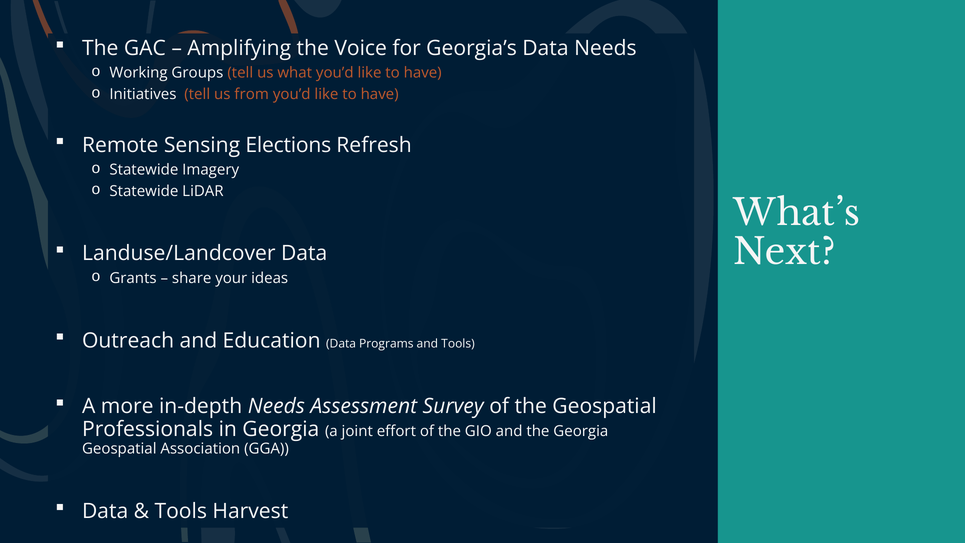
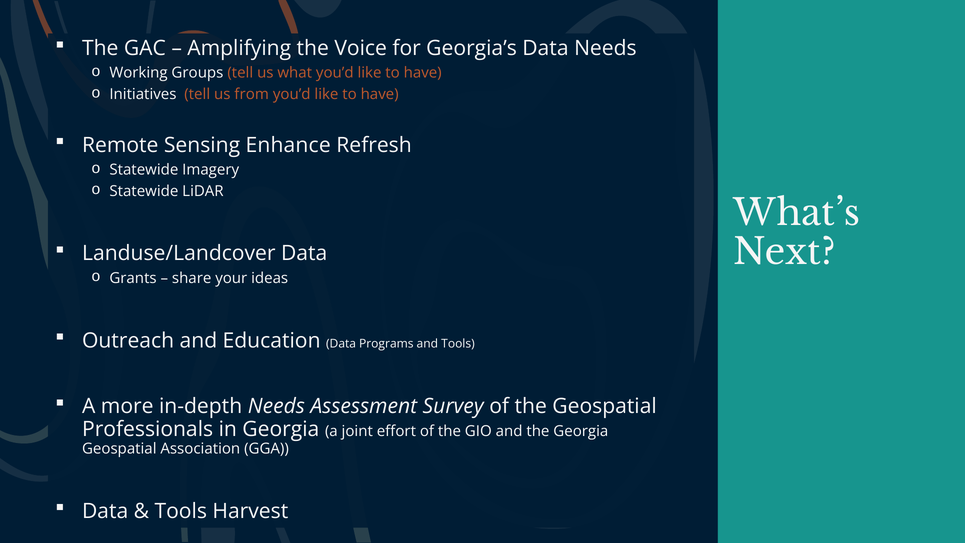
Elections: Elections -> Enhance
